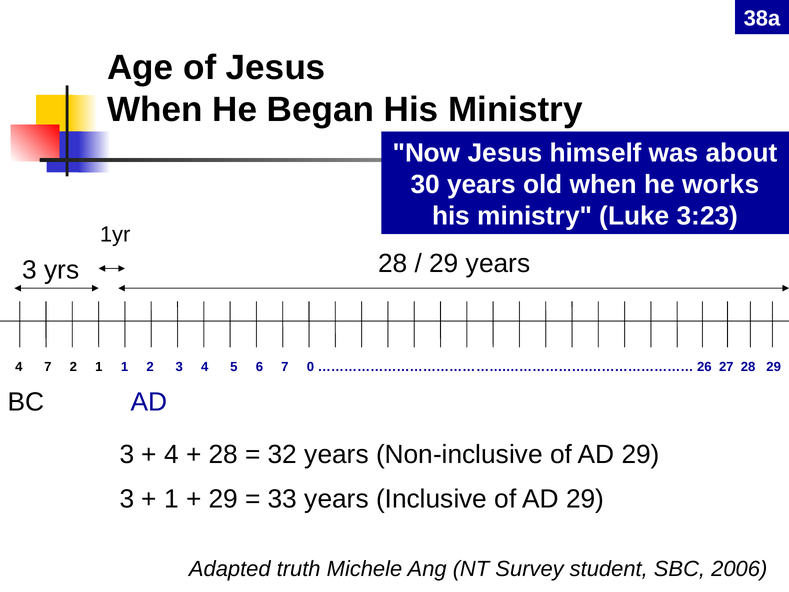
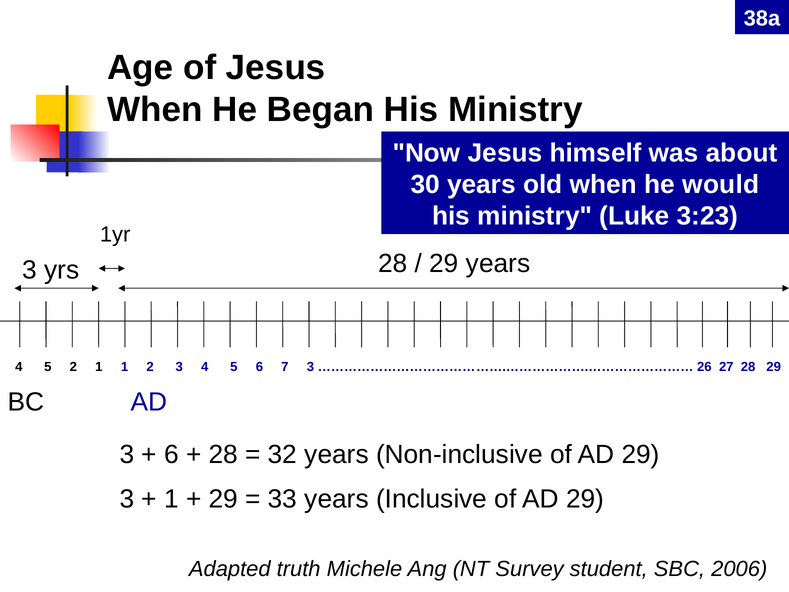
works: works -> would
7 at (48, 367): 7 -> 5
7 0: 0 -> 3
4 at (172, 454): 4 -> 6
